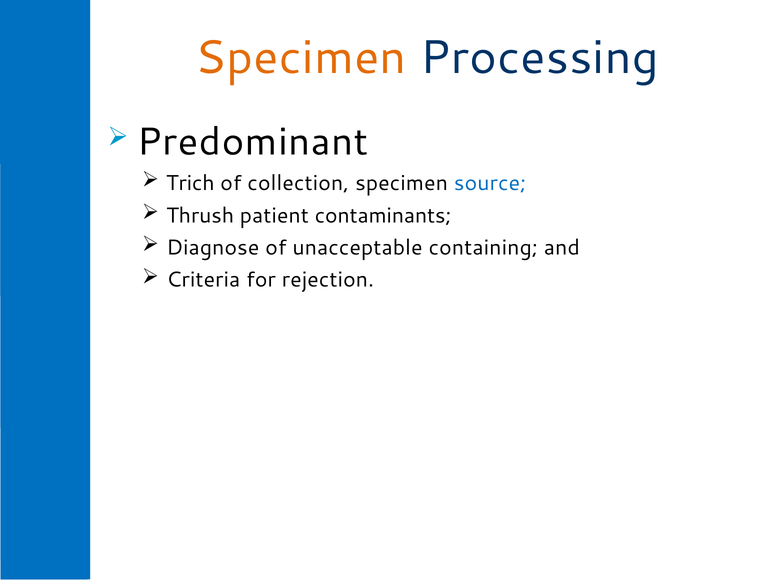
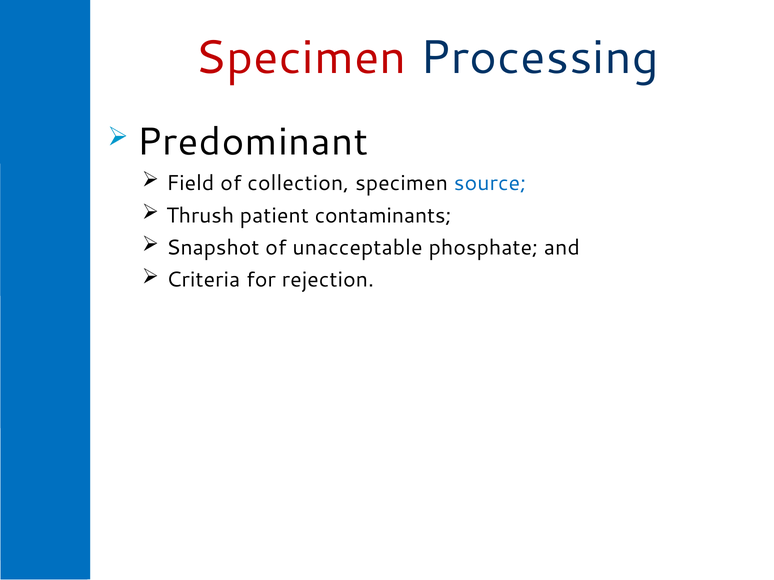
Specimen at (301, 58) colour: orange -> red
Trich: Trich -> Field
Diagnose: Diagnose -> Snapshot
containing: containing -> phosphate
